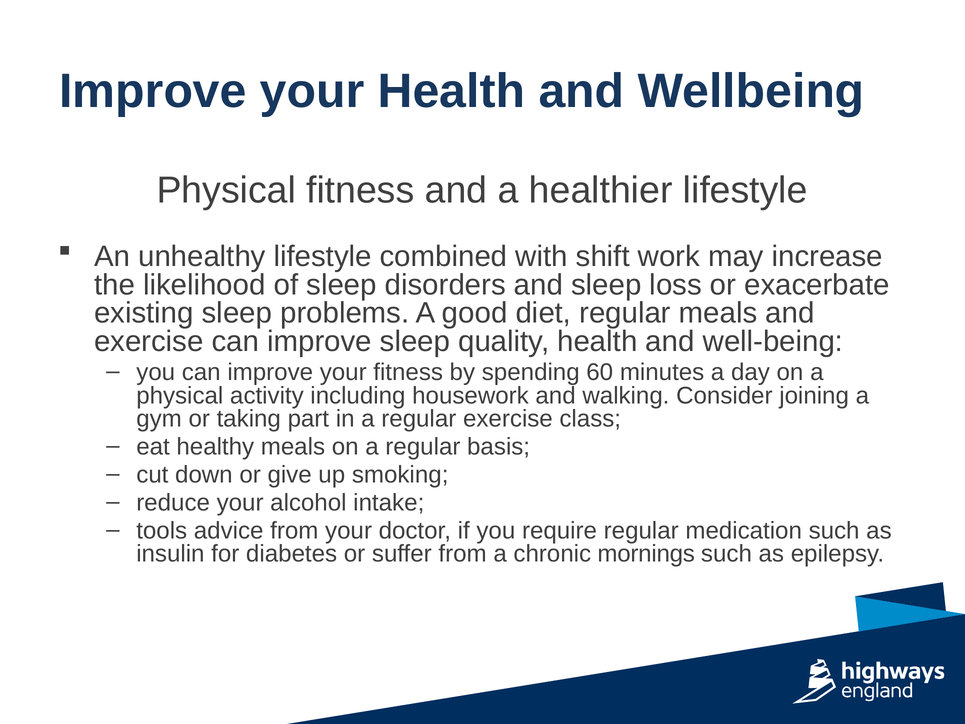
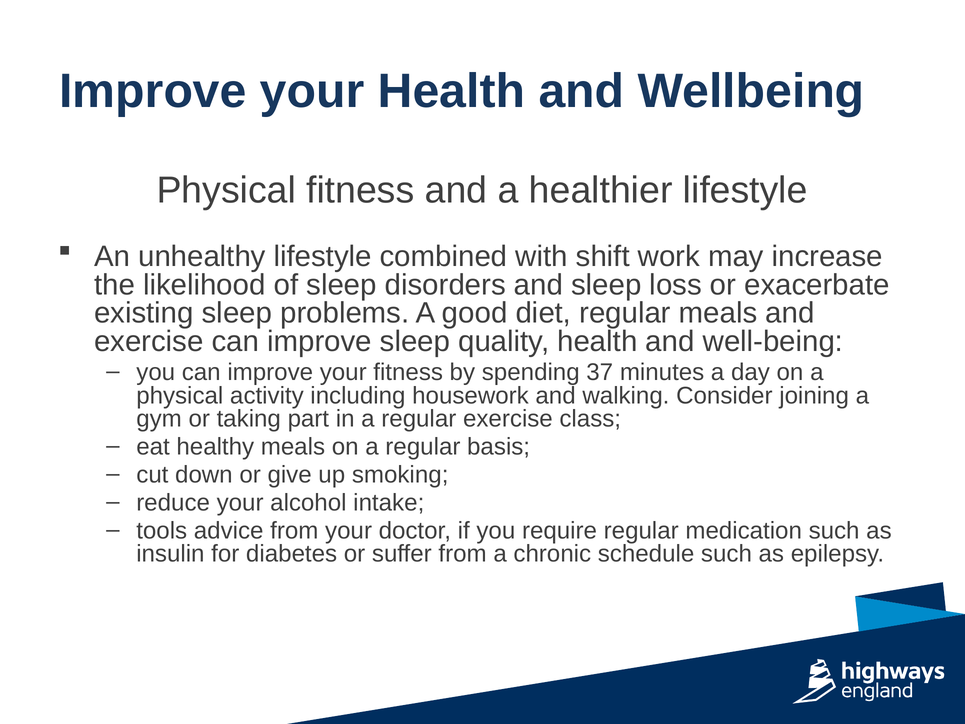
60: 60 -> 37
mornings: mornings -> schedule
